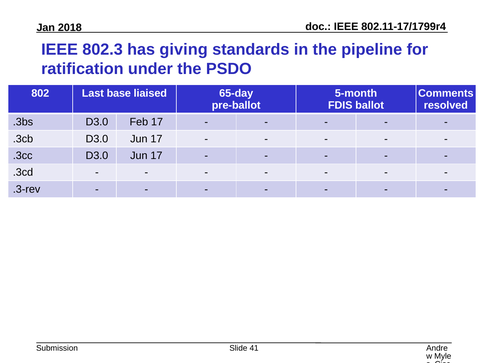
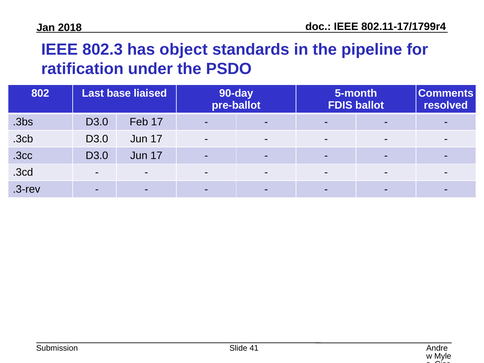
giving: giving -> object
65-day: 65-day -> 90-day
